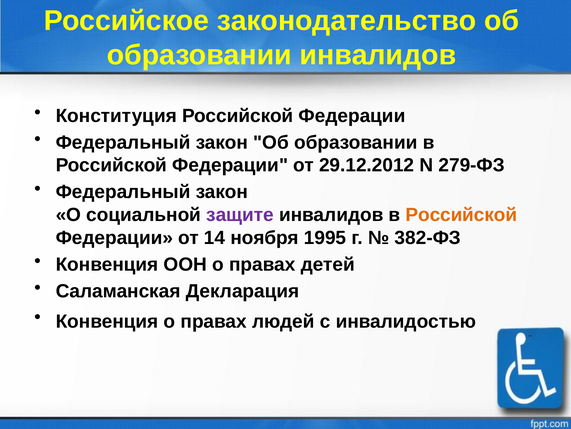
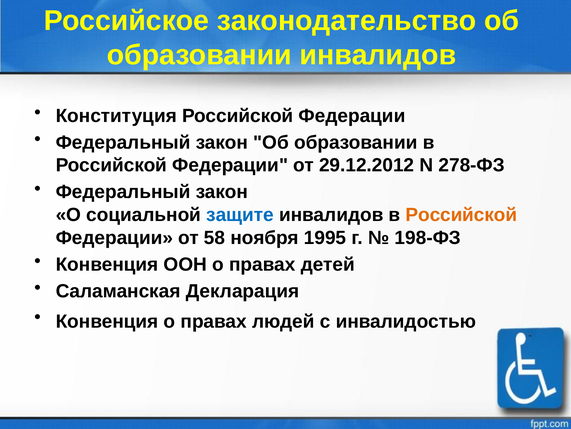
279-ФЗ: 279-ФЗ -> 278-ФЗ
защите colour: purple -> blue
14: 14 -> 58
382-ФЗ: 382-ФЗ -> 198-ФЗ
